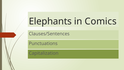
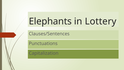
Comics: Comics -> Lottery
